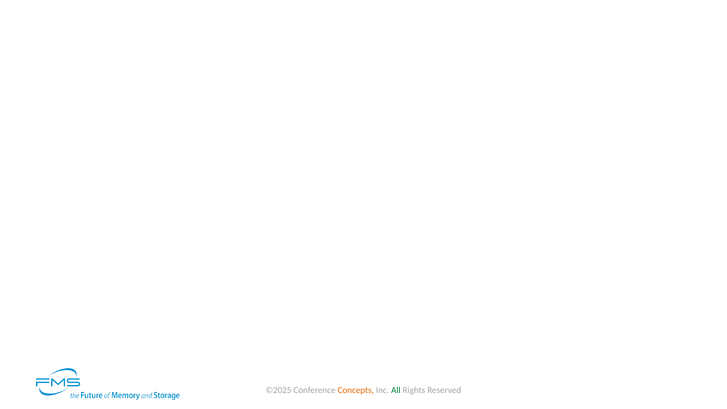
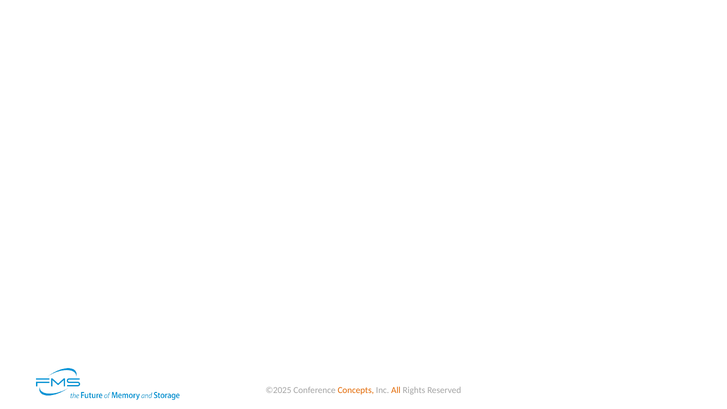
All colour: green -> orange
